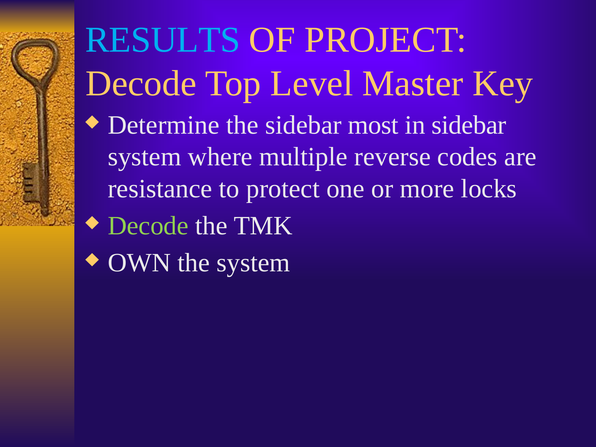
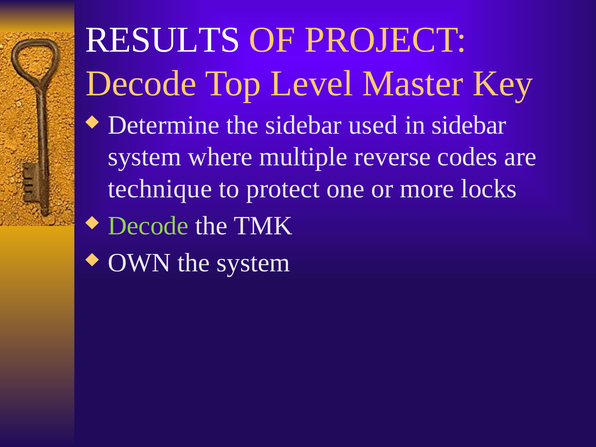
RESULTS colour: light blue -> white
most: most -> used
resistance: resistance -> technique
